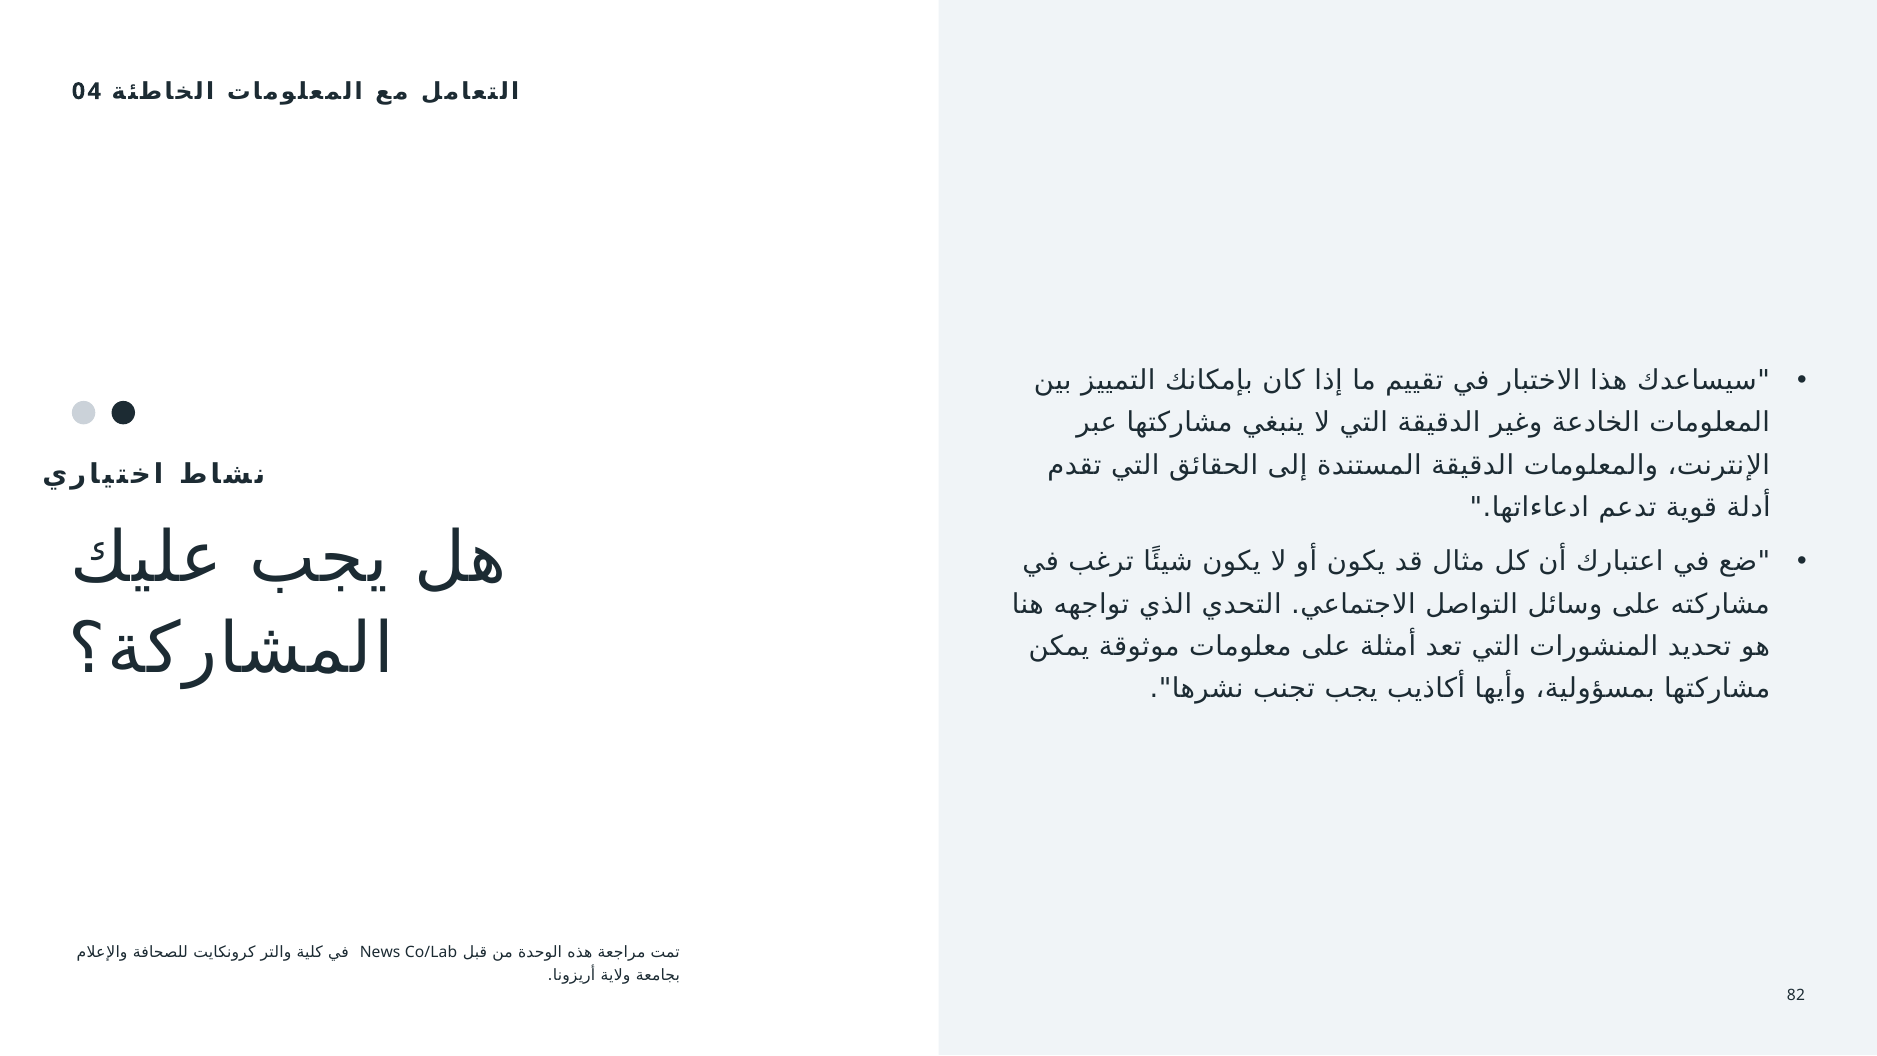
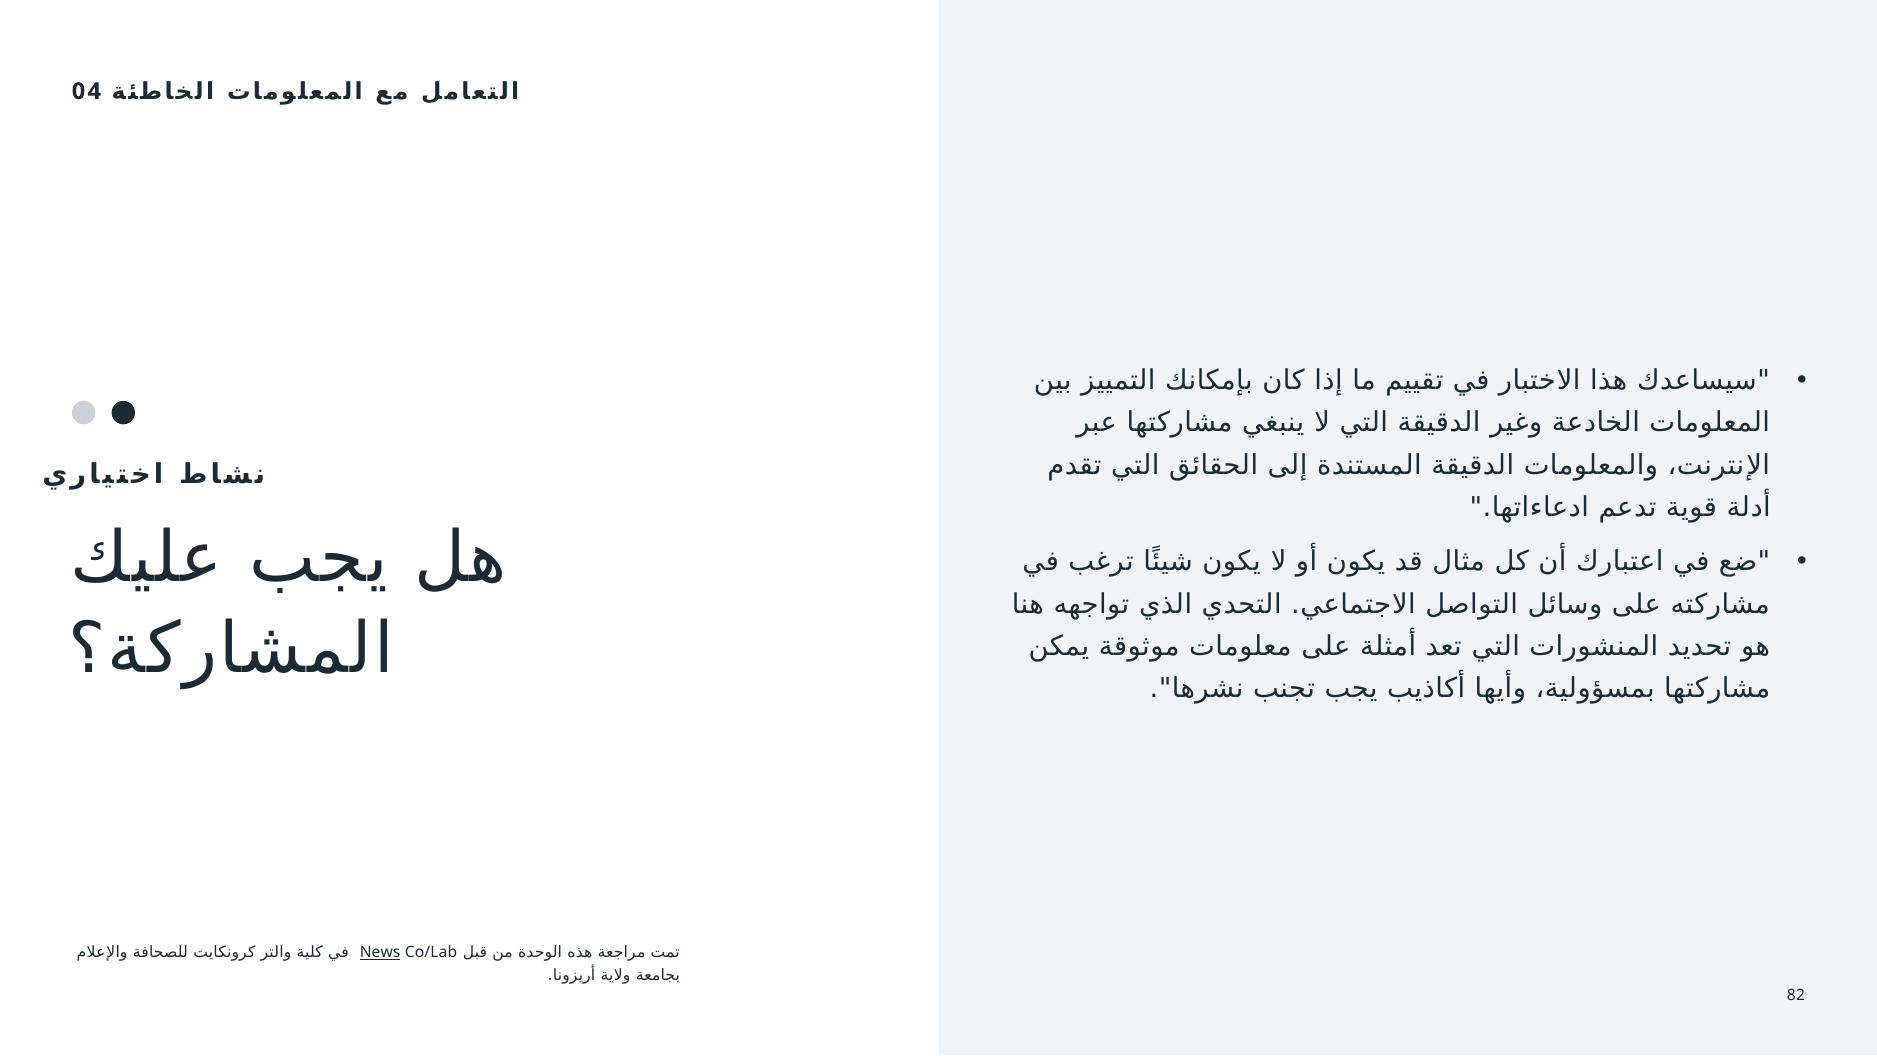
News underline: none -> present
